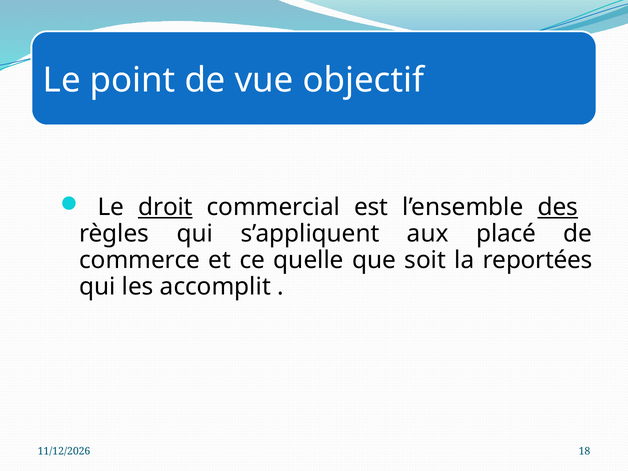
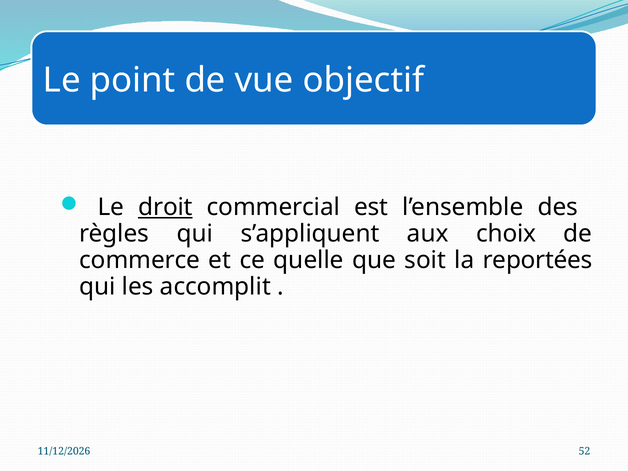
des underline: present -> none
placé: placé -> choix
18: 18 -> 52
